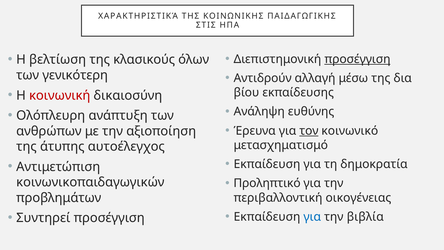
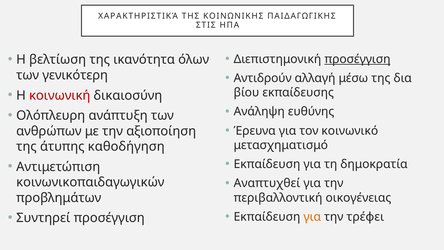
κλασικούς: κλασικούς -> ικανότητα
τον underline: present -> none
αυτοέλεγχος: αυτοέλεγχος -> καθοδήγηση
Προληπτικό: Προληπτικό -> Αναπτυχθεί
για at (312, 217) colour: blue -> orange
βιβλία: βιβλία -> τρέφει
